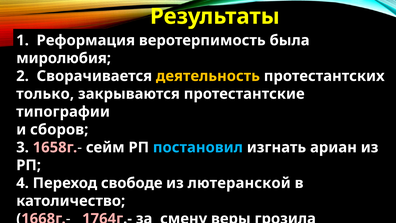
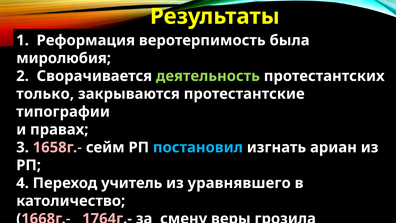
деятельность colour: yellow -> light green
сборов: сборов -> правах
свободе: свободе -> учитель
лютеранской: лютеранской -> уравнявшего
